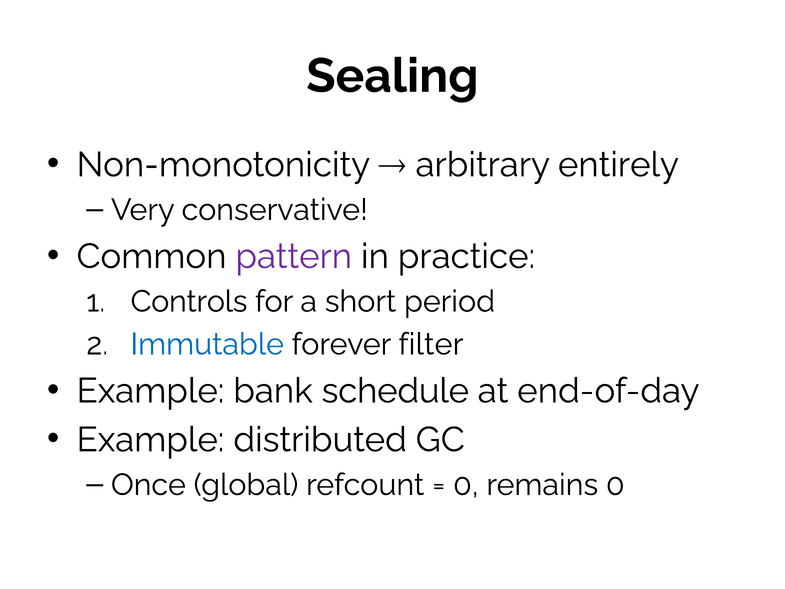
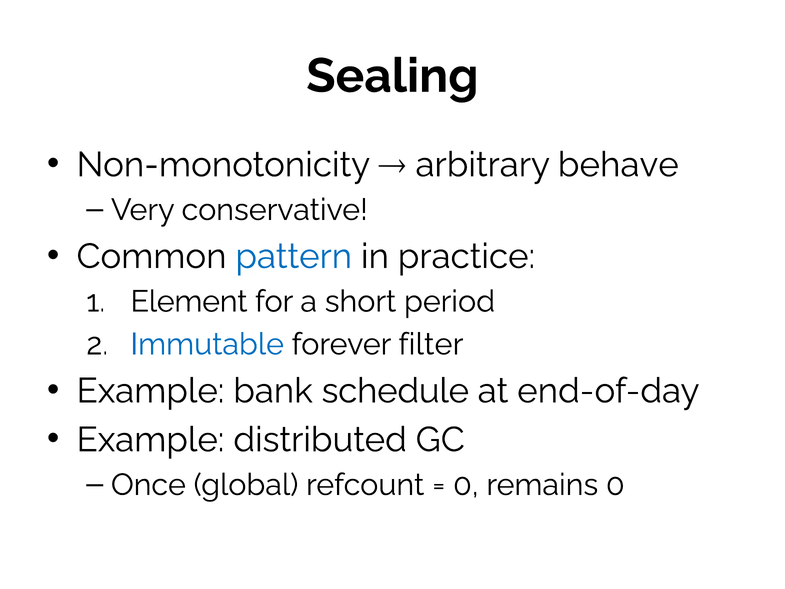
entirely: entirely -> behave
pattern colour: purple -> blue
Controls: Controls -> Element
